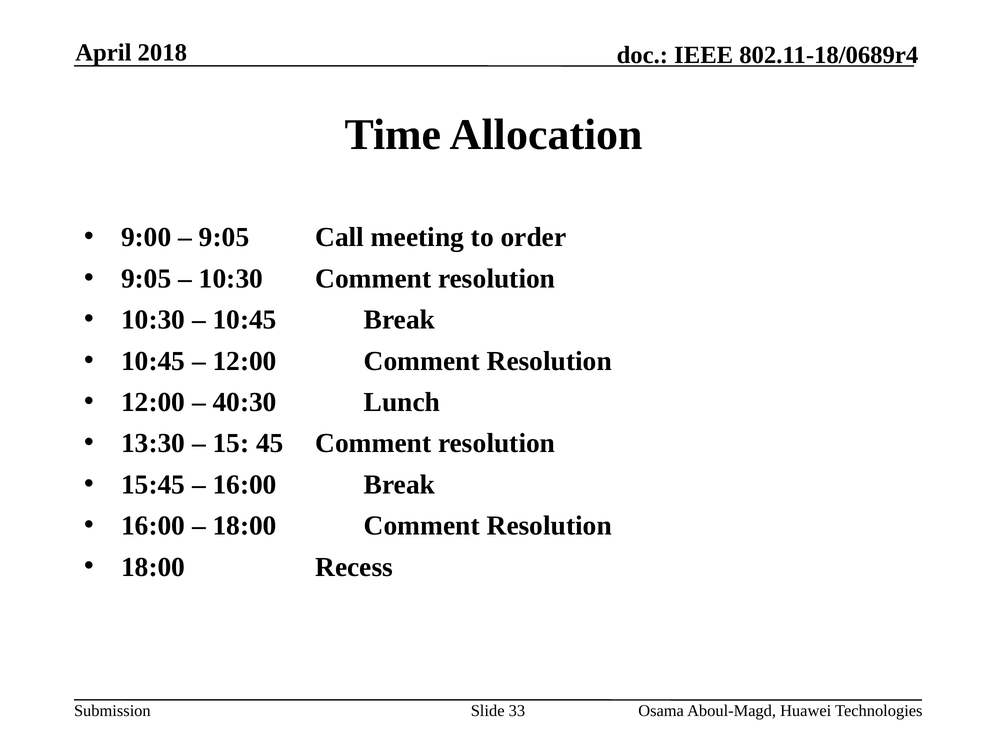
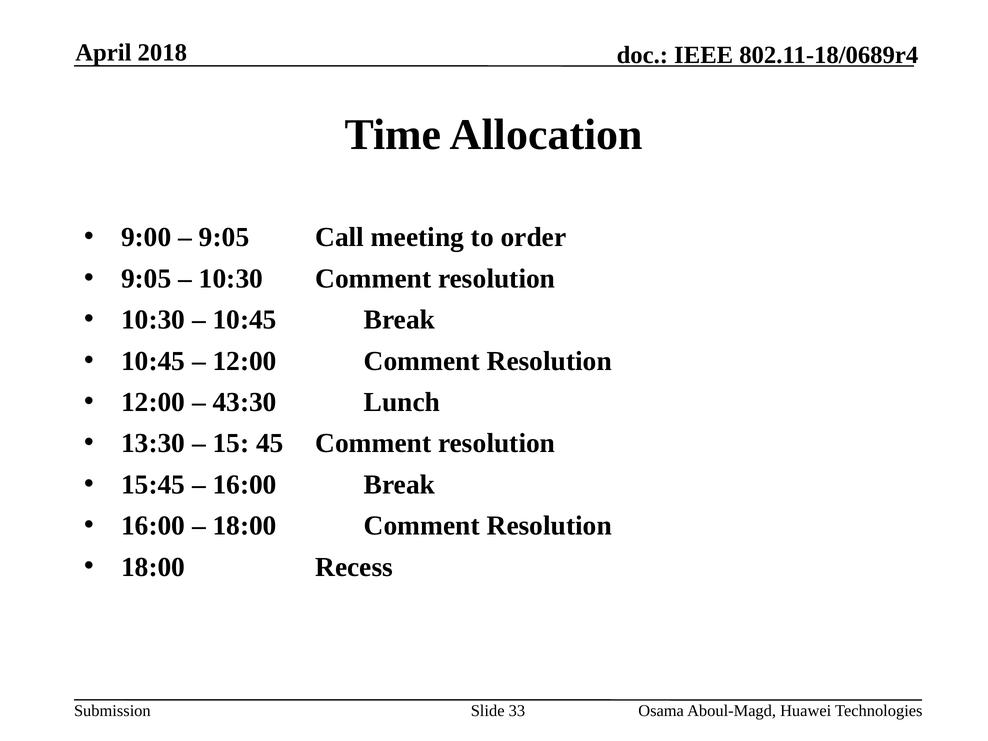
40:30: 40:30 -> 43:30
